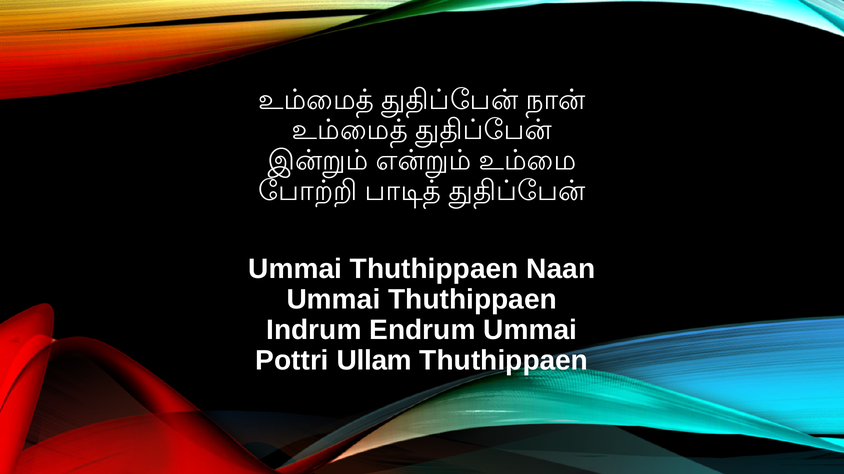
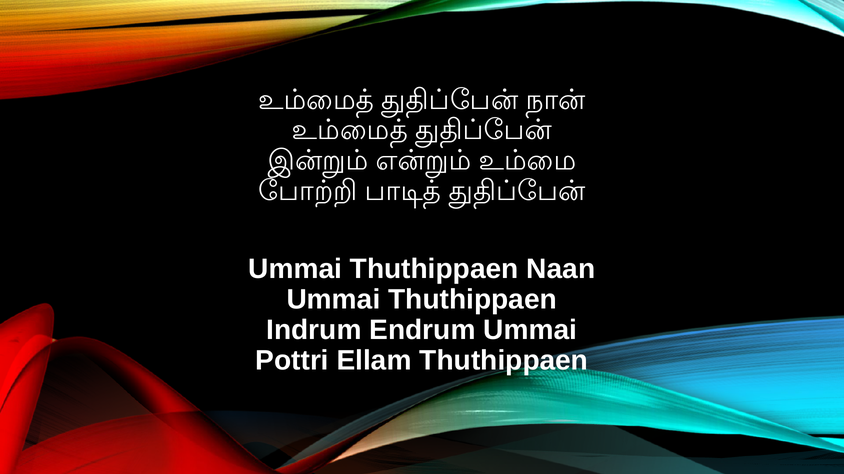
Ullam: Ullam -> Ellam
